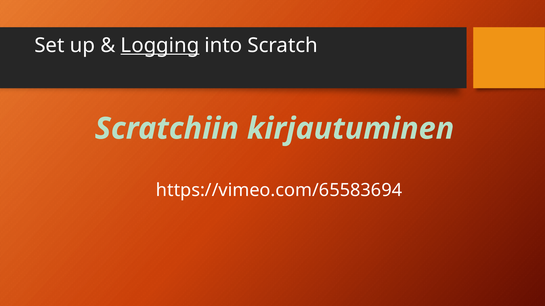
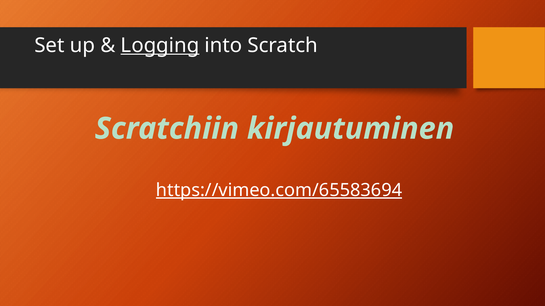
https://vimeo.com/65583694 underline: none -> present
